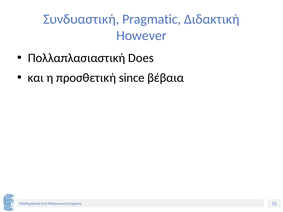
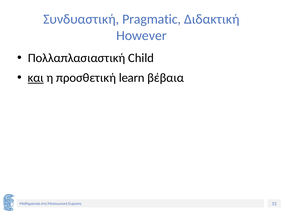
Does: Does -> Child
και underline: none -> present
since: since -> learn
